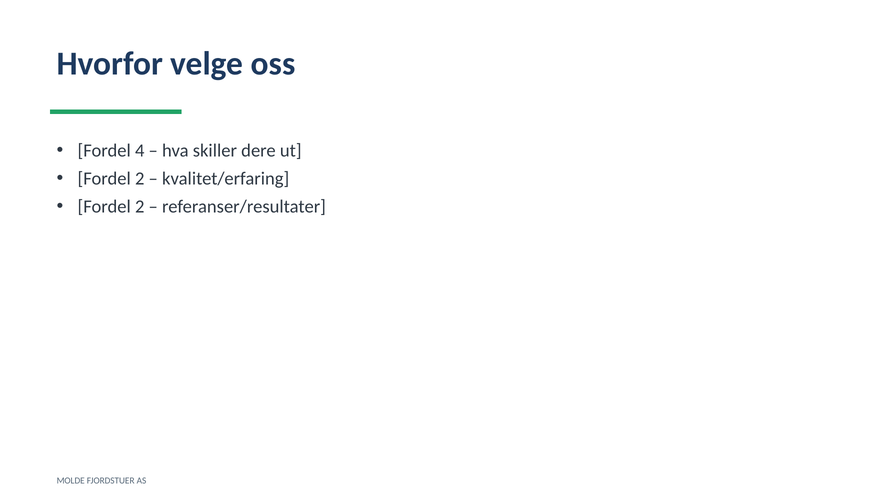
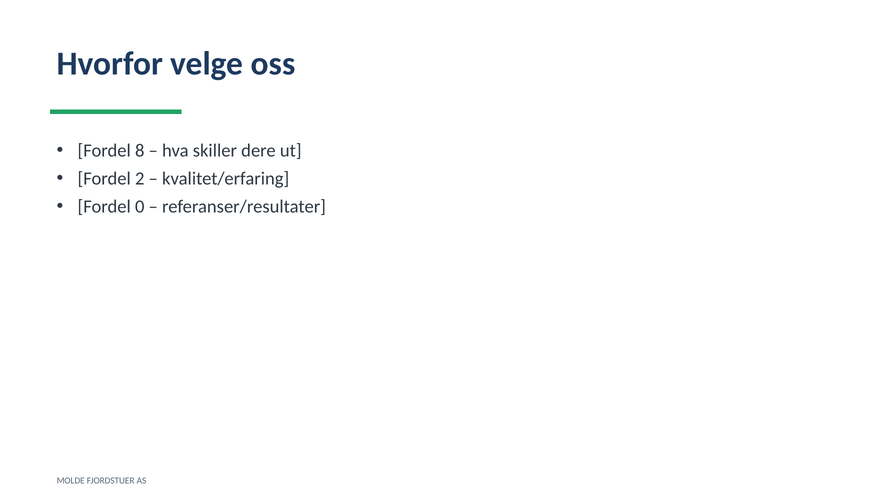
4: 4 -> 8
2 at (140, 207): 2 -> 0
